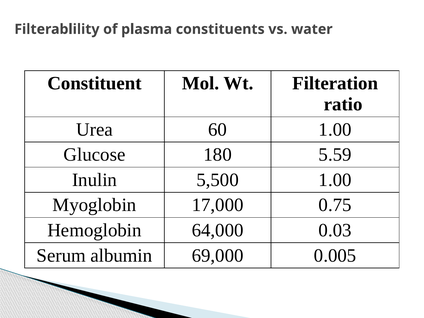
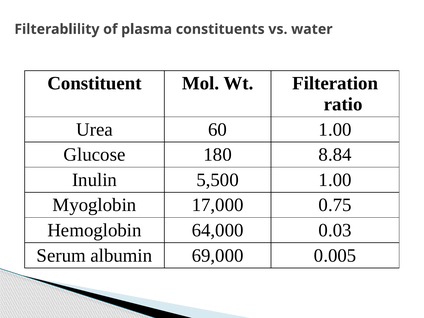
5.59: 5.59 -> 8.84
